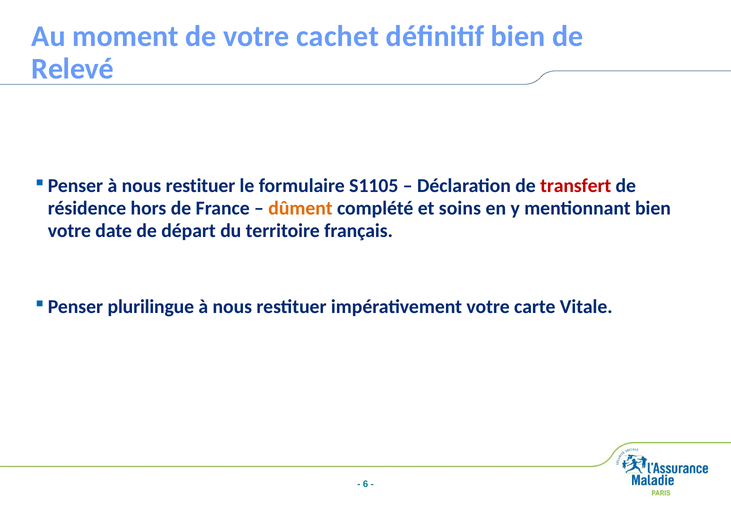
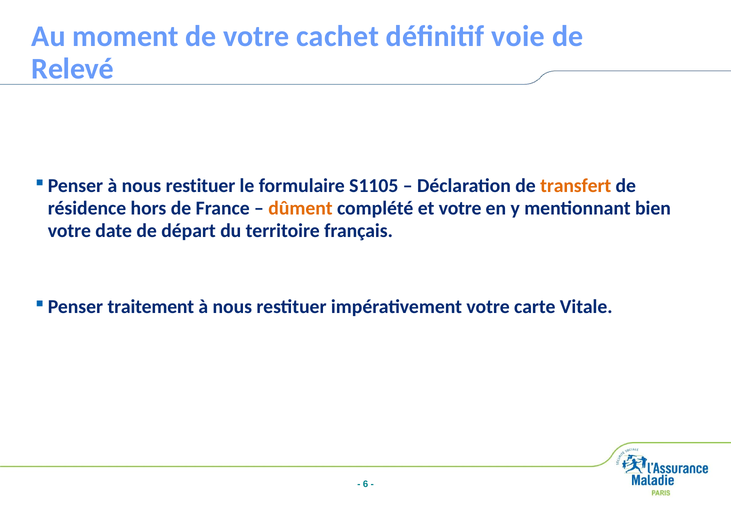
définitif bien: bien -> voie
transfert colour: red -> orange
et soins: soins -> votre
plurilingue: plurilingue -> traitement
